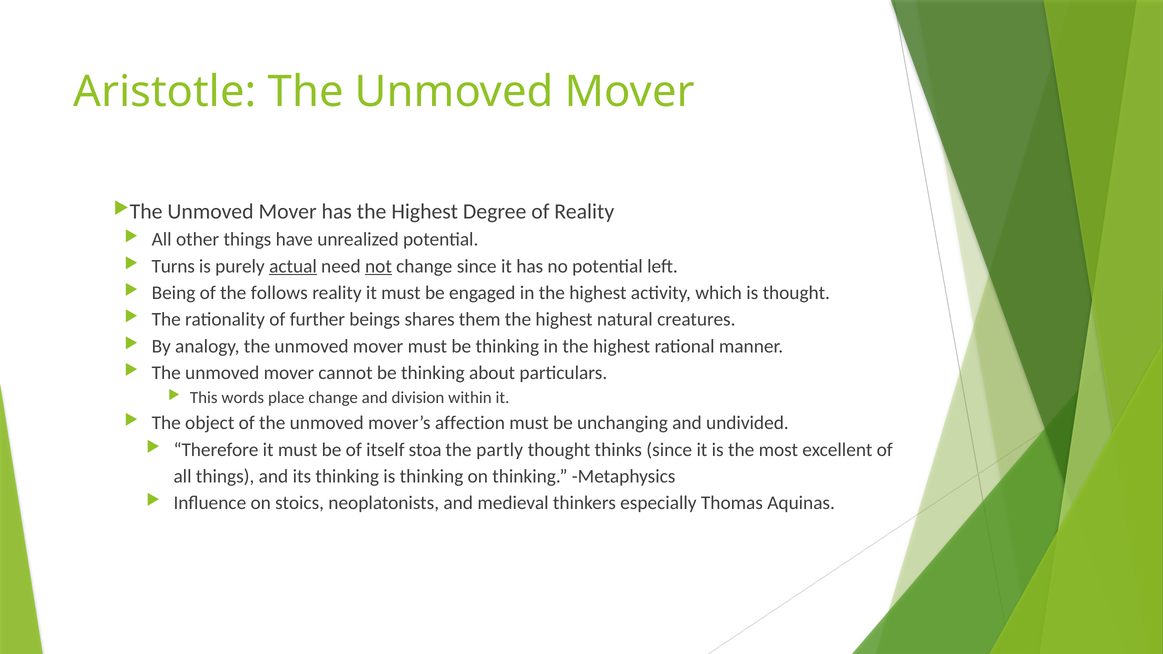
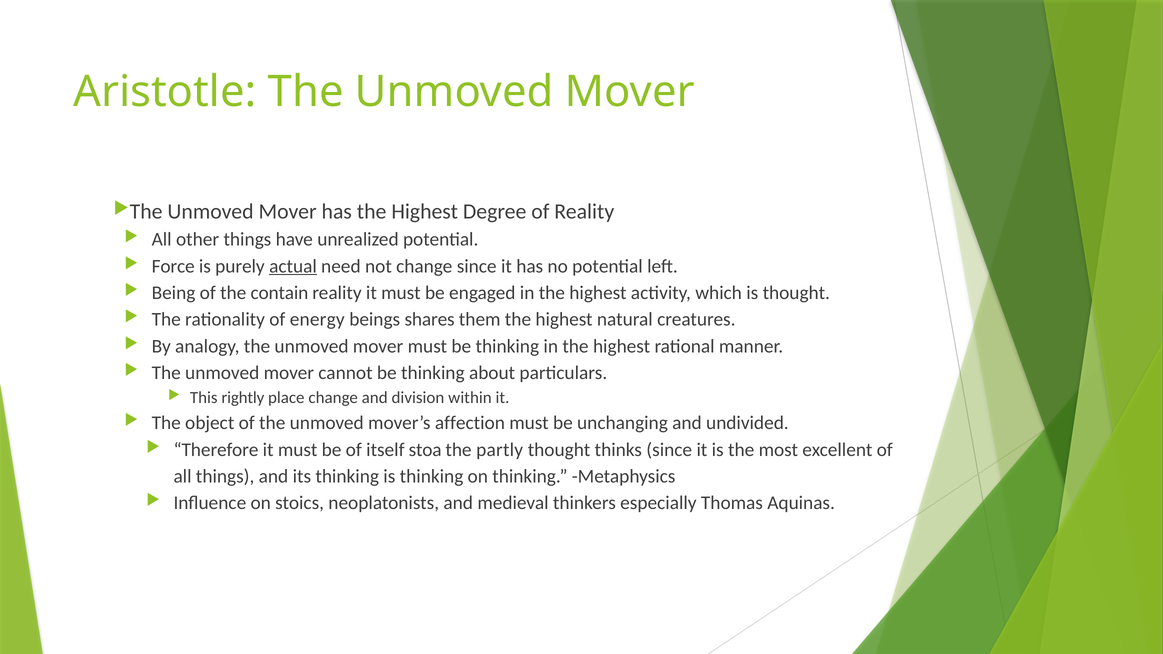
Turns: Turns -> Force
not underline: present -> none
follows: follows -> contain
further: further -> energy
words: words -> rightly
